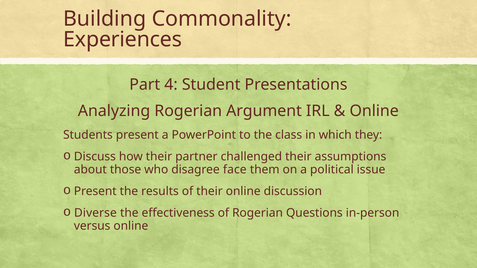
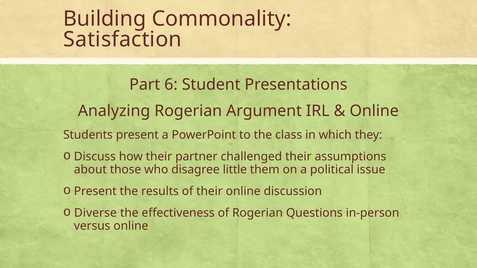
Experiences: Experiences -> Satisfaction
4: 4 -> 6
face: face -> little
